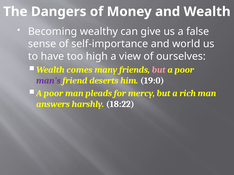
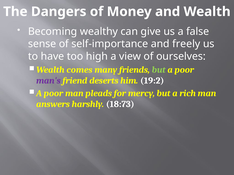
world: world -> freely
but at (159, 70) colour: pink -> light green
19:0: 19:0 -> 19:2
18:22: 18:22 -> 18:73
